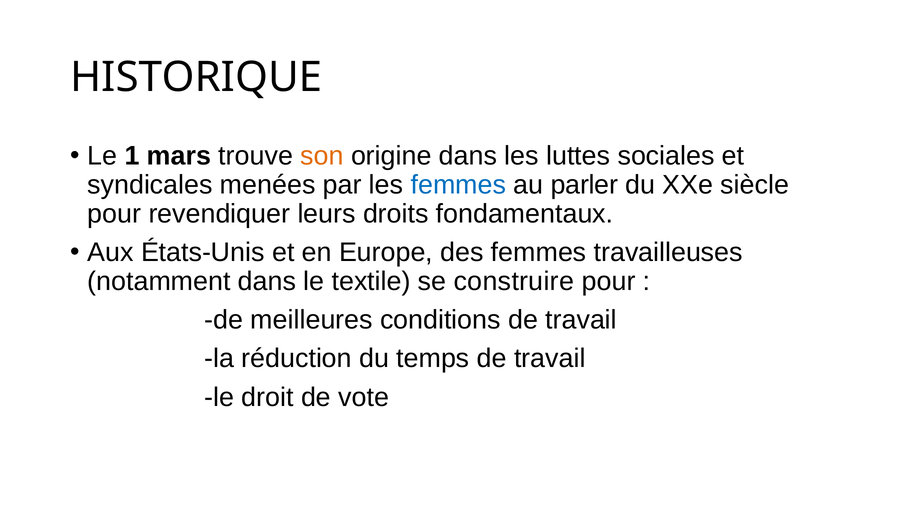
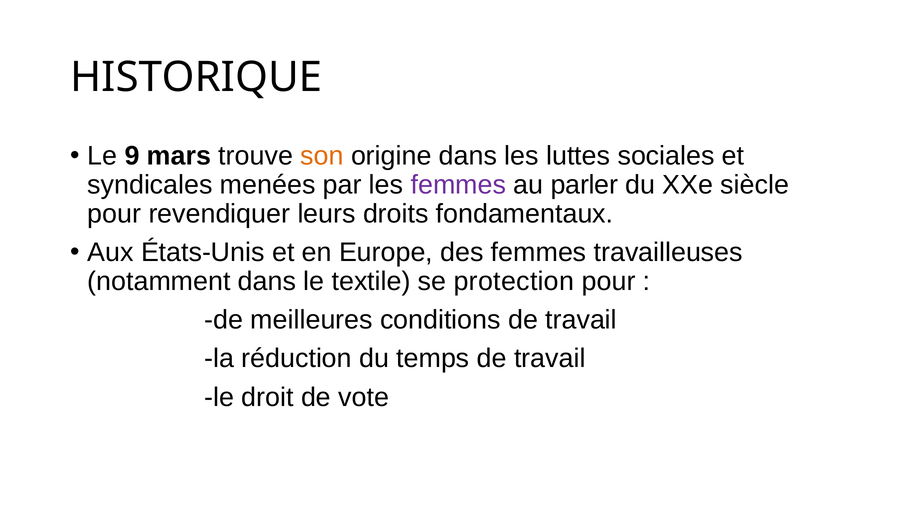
1: 1 -> 9
femmes at (458, 185) colour: blue -> purple
construire: construire -> protection
